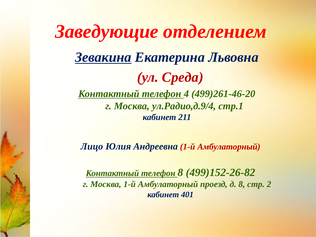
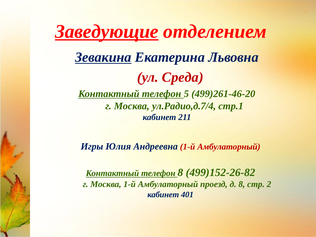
Заведующие underline: none -> present
4: 4 -> 5
ул.Радио,д.9/4: ул.Радио,д.9/4 -> ул.Радио,д.7/4
Лицо: Лицо -> Игры
